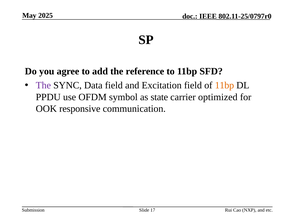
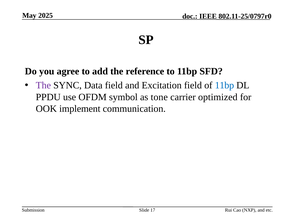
11bp at (224, 85) colour: orange -> blue
state: state -> tone
responsive: responsive -> implement
